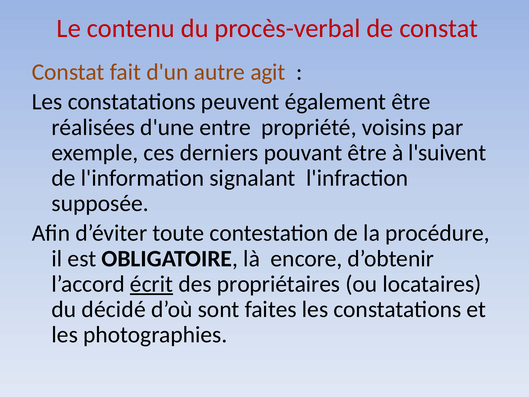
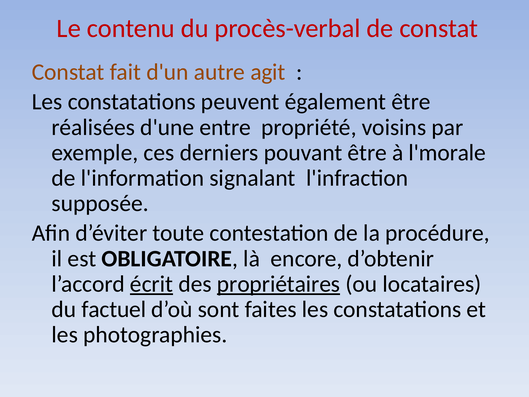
l'suivent: l'suivent -> l'morale
propriétaires underline: none -> present
décidé: décidé -> factuel
